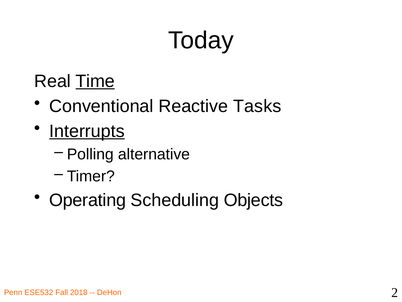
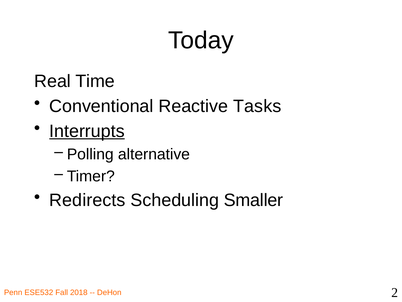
Time underline: present -> none
Operating: Operating -> Redirects
Objects: Objects -> Smaller
